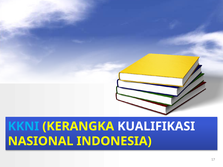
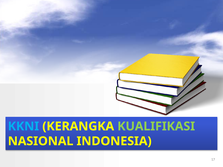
KUALIFIKASI colour: white -> light green
